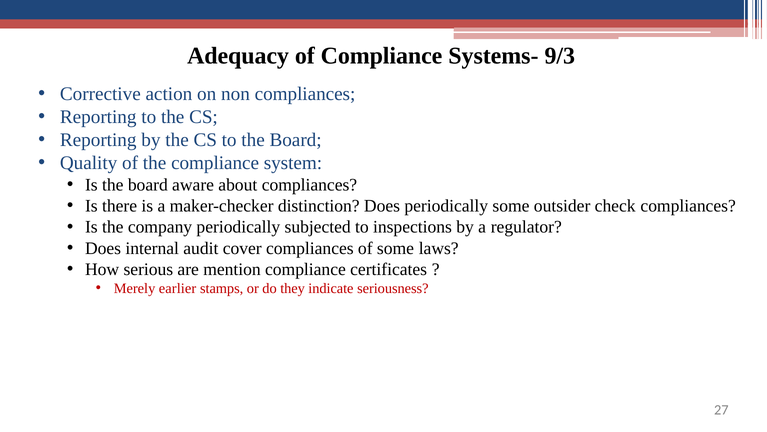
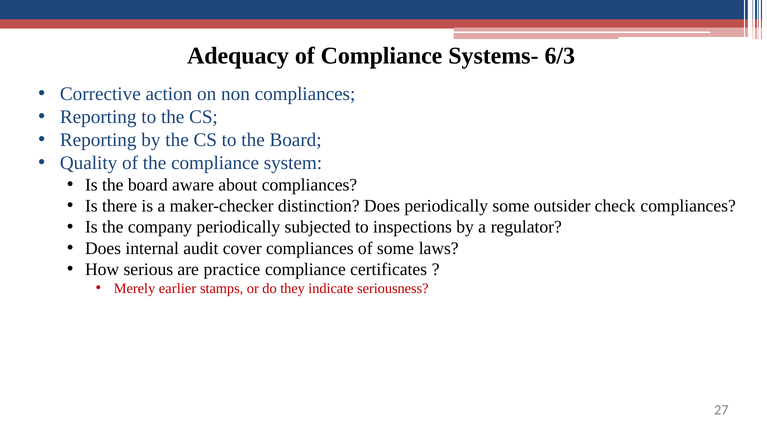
9/3: 9/3 -> 6/3
mention: mention -> practice
